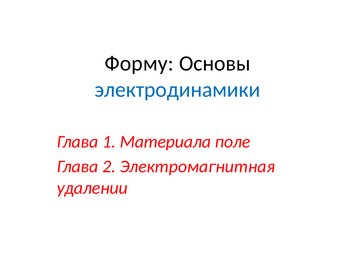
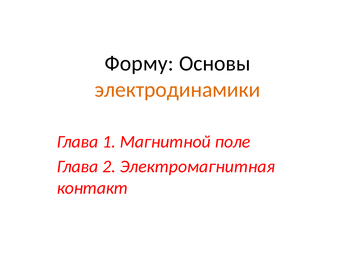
электродинамики colour: blue -> orange
Материала: Материала -> Магнитной
удалении: удалении -> контакт
